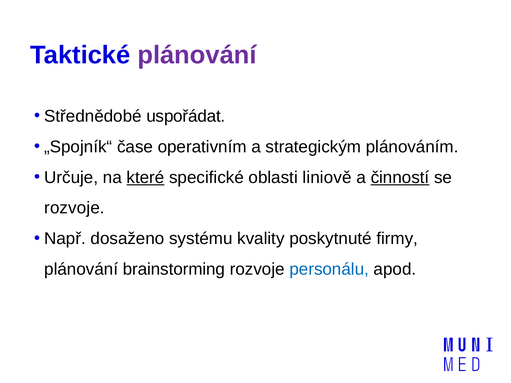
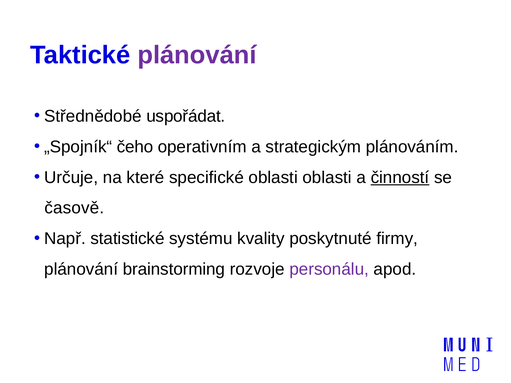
čase: čase -> čeho
které underline: present -> none
oblasti liniově: liniově -> oblasti
rozvoje at (74, 208): rozvoje -> časově
dosaženo: dosaženo -> statistické
personálu colour: blue -> purple
